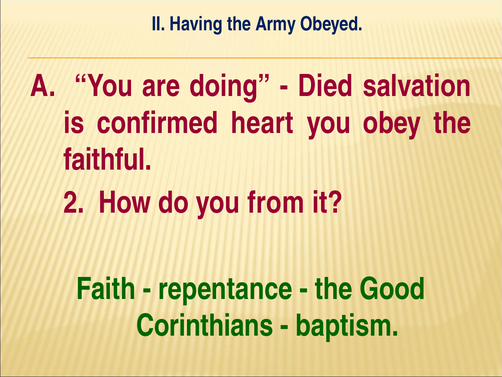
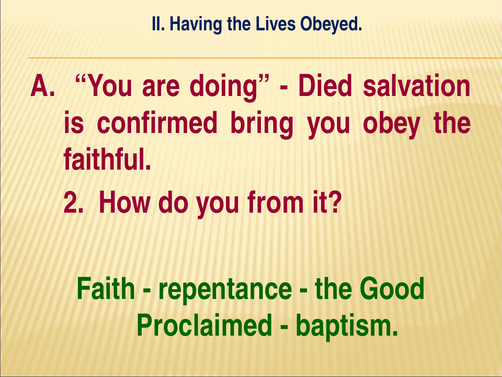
Army: Army -> Lives
heart: heart -> bring
Corinthians: Corinthians -> Proclaimed
